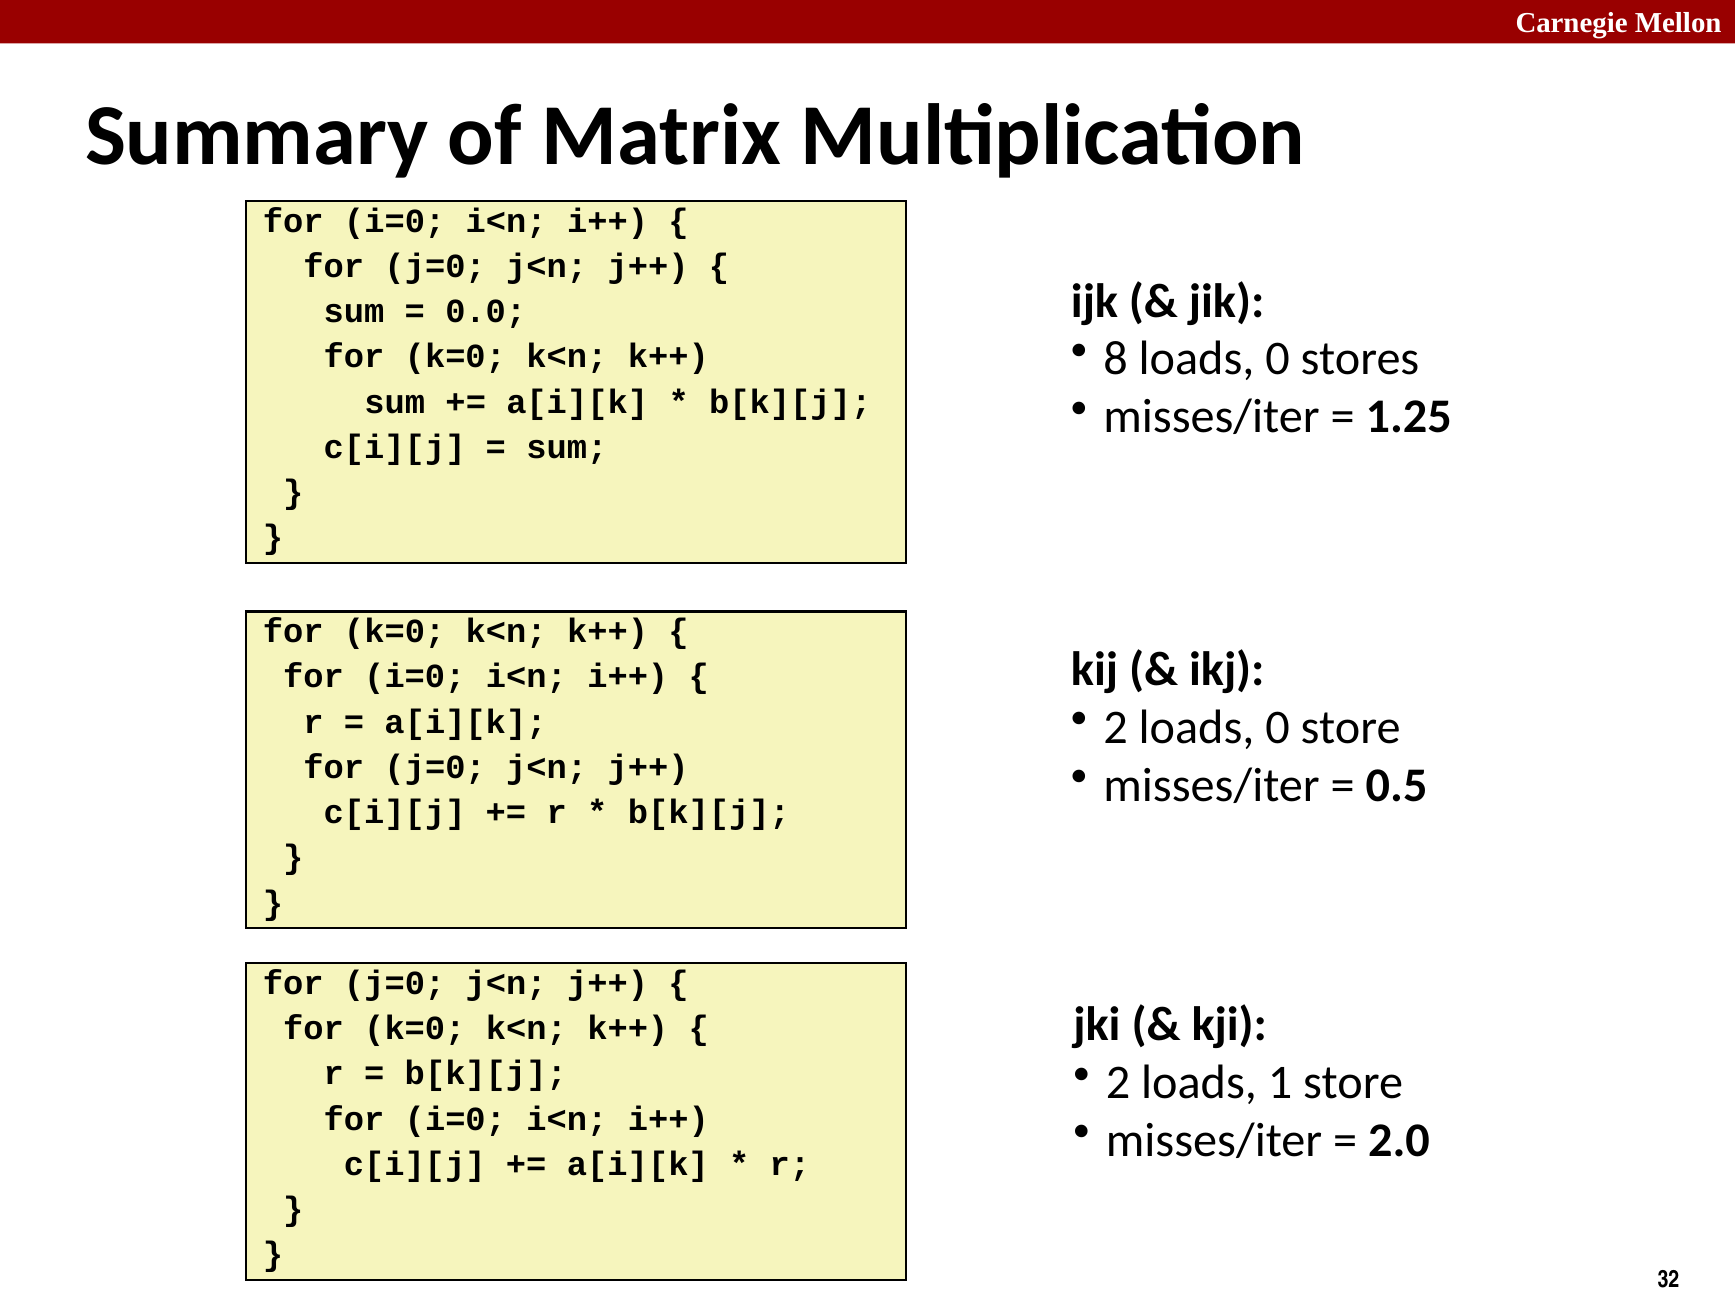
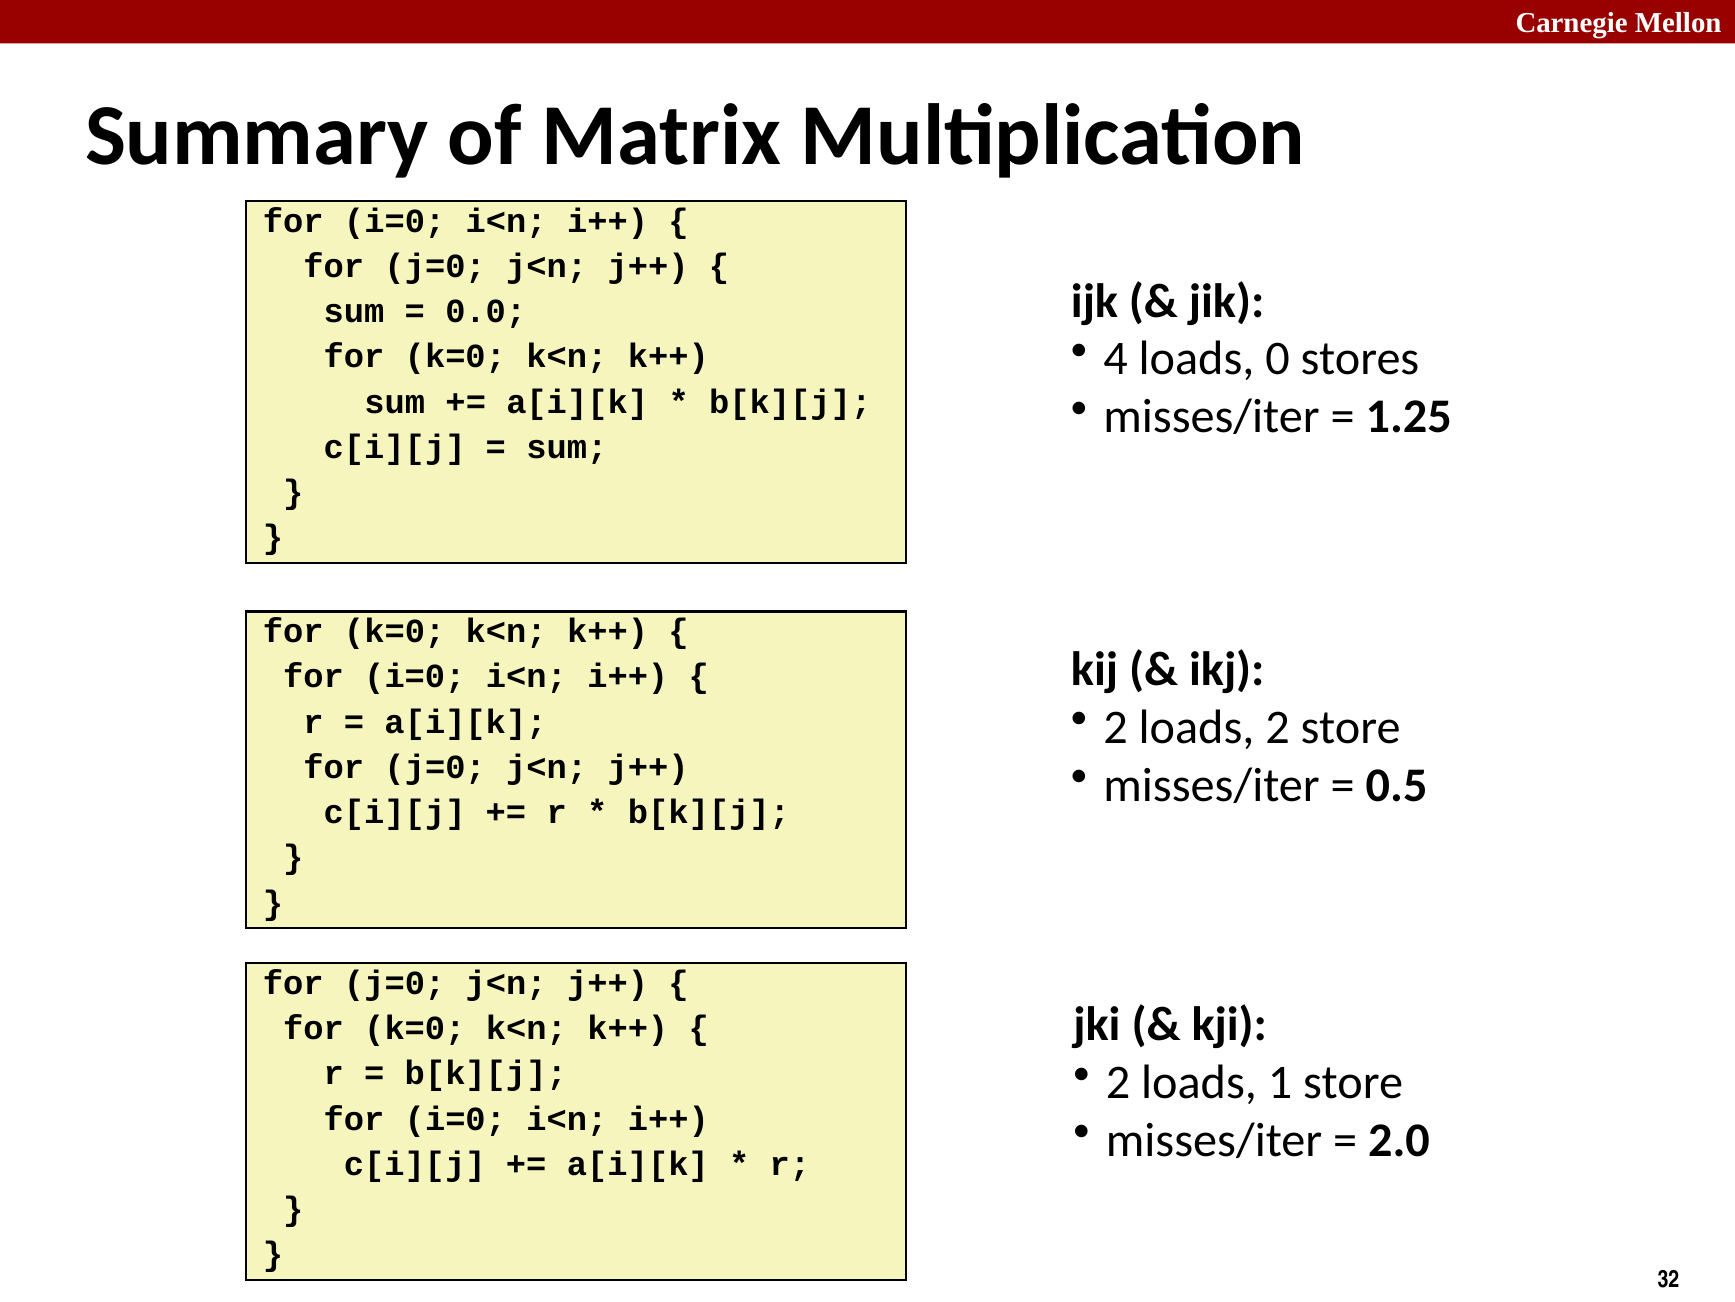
8: 8 -> 4
2 loads 0: 0 -> 2
